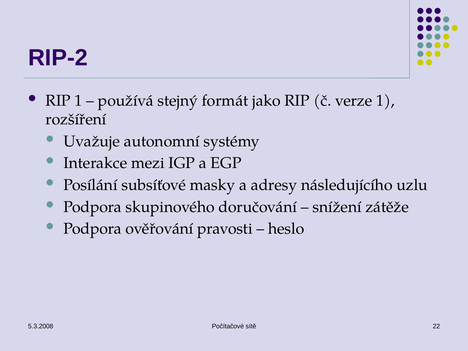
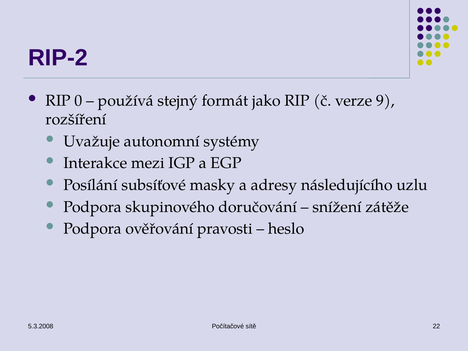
RIP 1: 1 -> 0
verze 1: 1 -> 9
